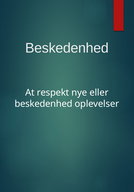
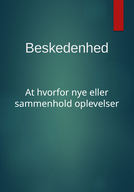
respekt: respekt -> hvorfor
beskedenhed at (43, 103): beskedenhed -> sammenhold
